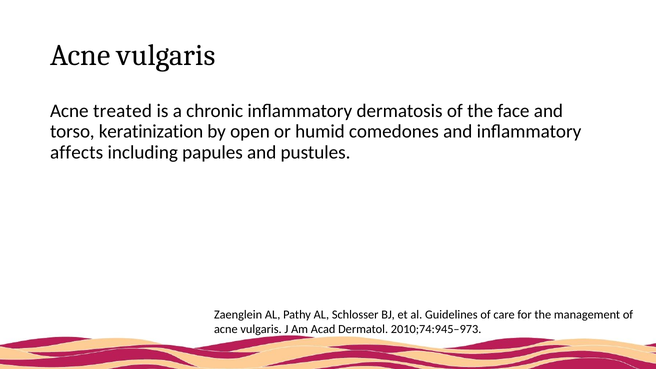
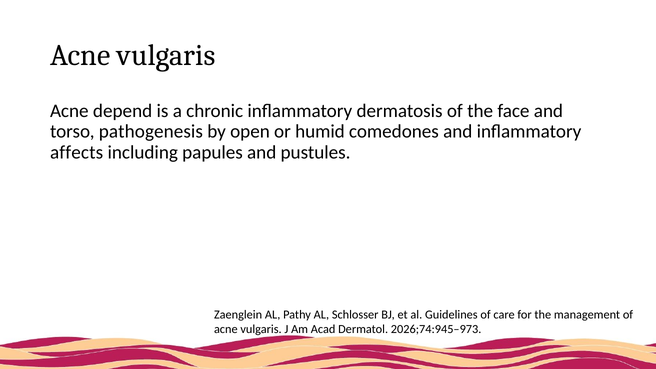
treated: treated -> depend
keratinization: keratinization -> pathogenesis
2010;74:945–973: 2010;74:945–973 -> 2026;74:945–973
